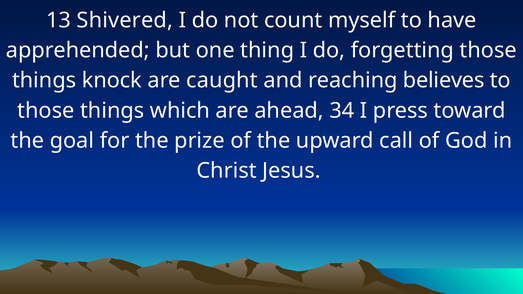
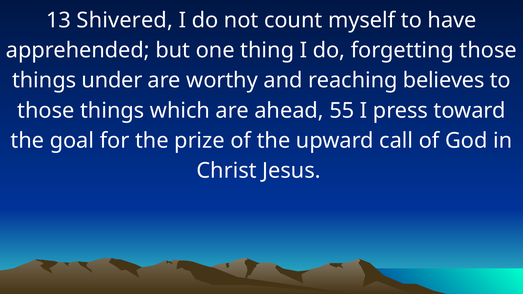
knock: knock -> under
caught: caught -> worthy
34: 34 -> 55
